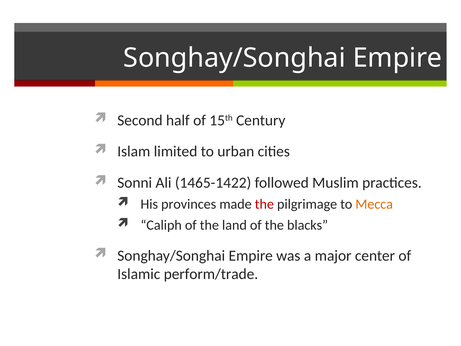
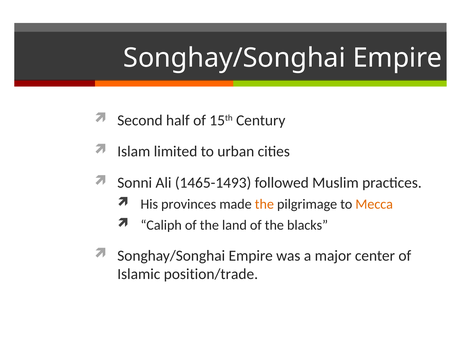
1465-1422: 1465-1422 -> 1465-1493
the at (264, 204) colour: red -> orange
perform/trade: perform/trade -> position/trade
